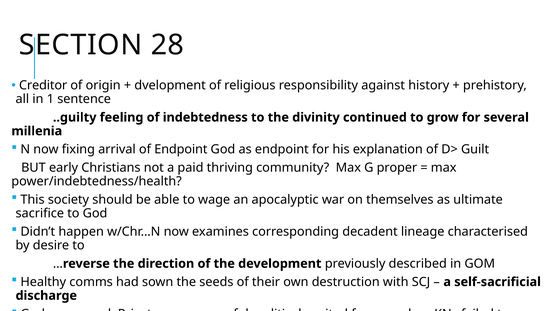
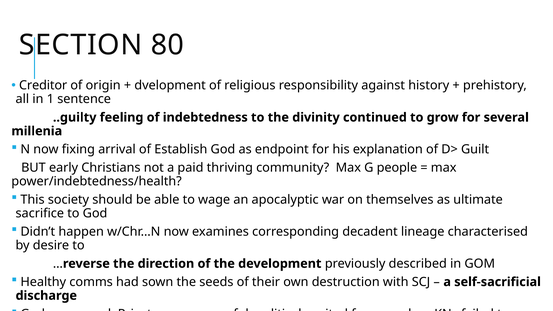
28: 28 -> 80
of Endpoint: Endpoint -> Establish
proper: proper -> people
